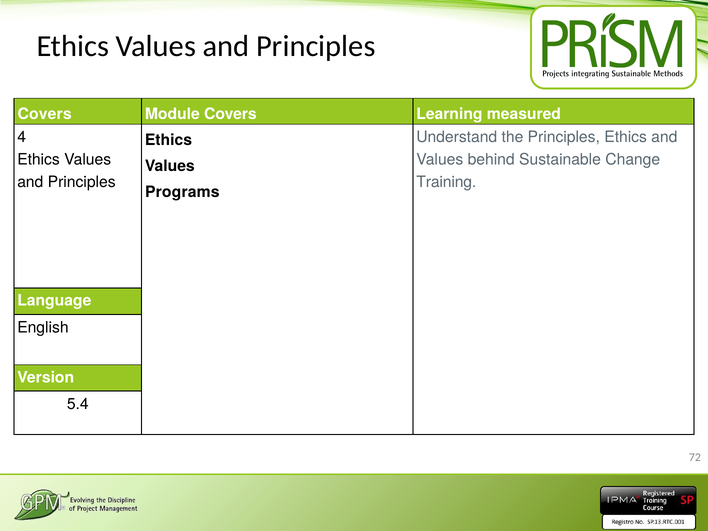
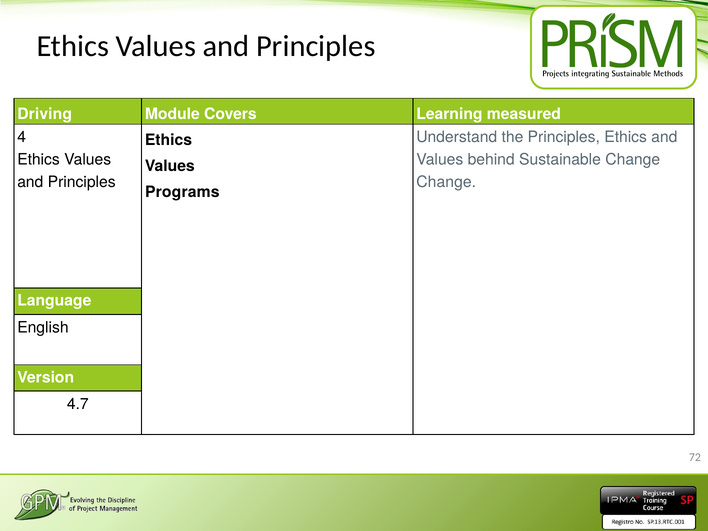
Covers at (45, 114): Covers -> Driving
Training at (446, 182): Training -> Change
5.4: 5.4 -> 4.7
